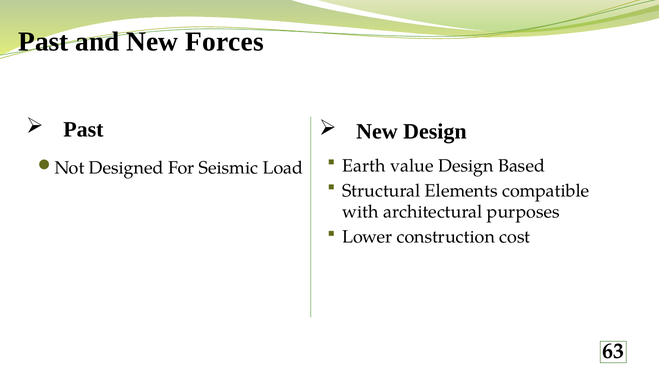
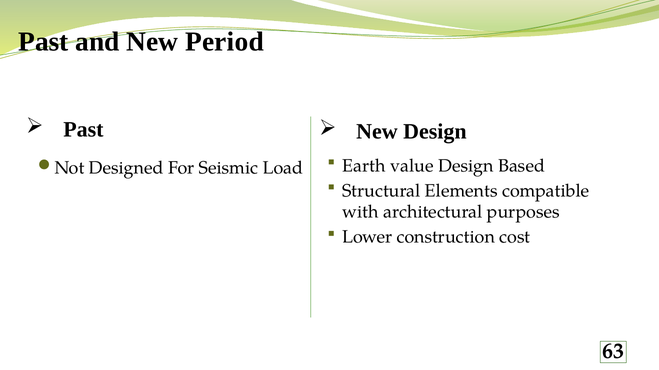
Forces: Forces -> Period
